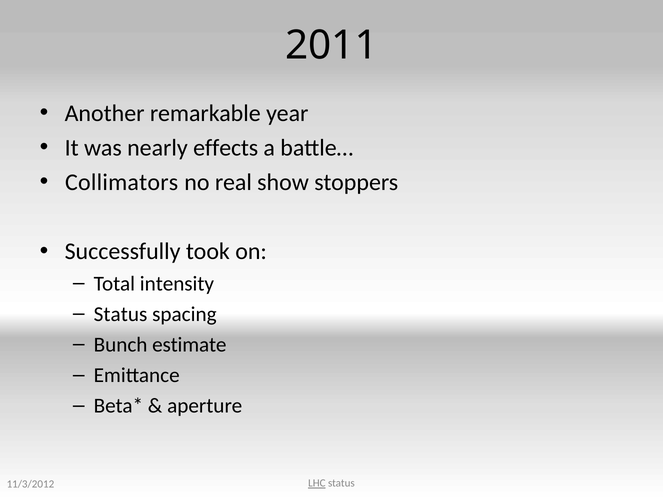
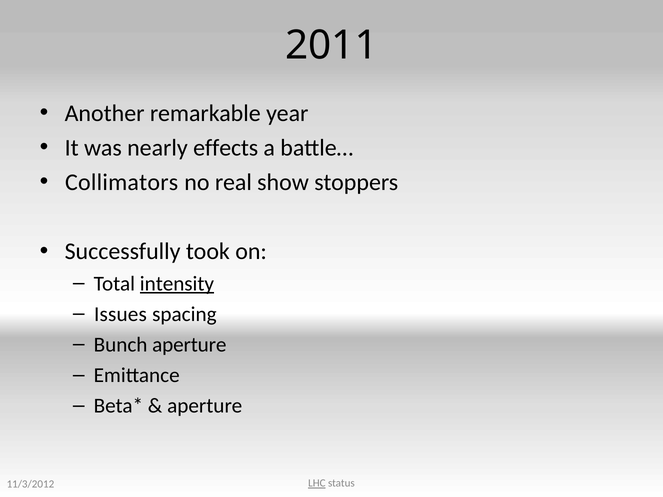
intensity underline: none -> present
Status at (121, 314): Status -> Issues
Bunch estimate: estimate -> aperture
